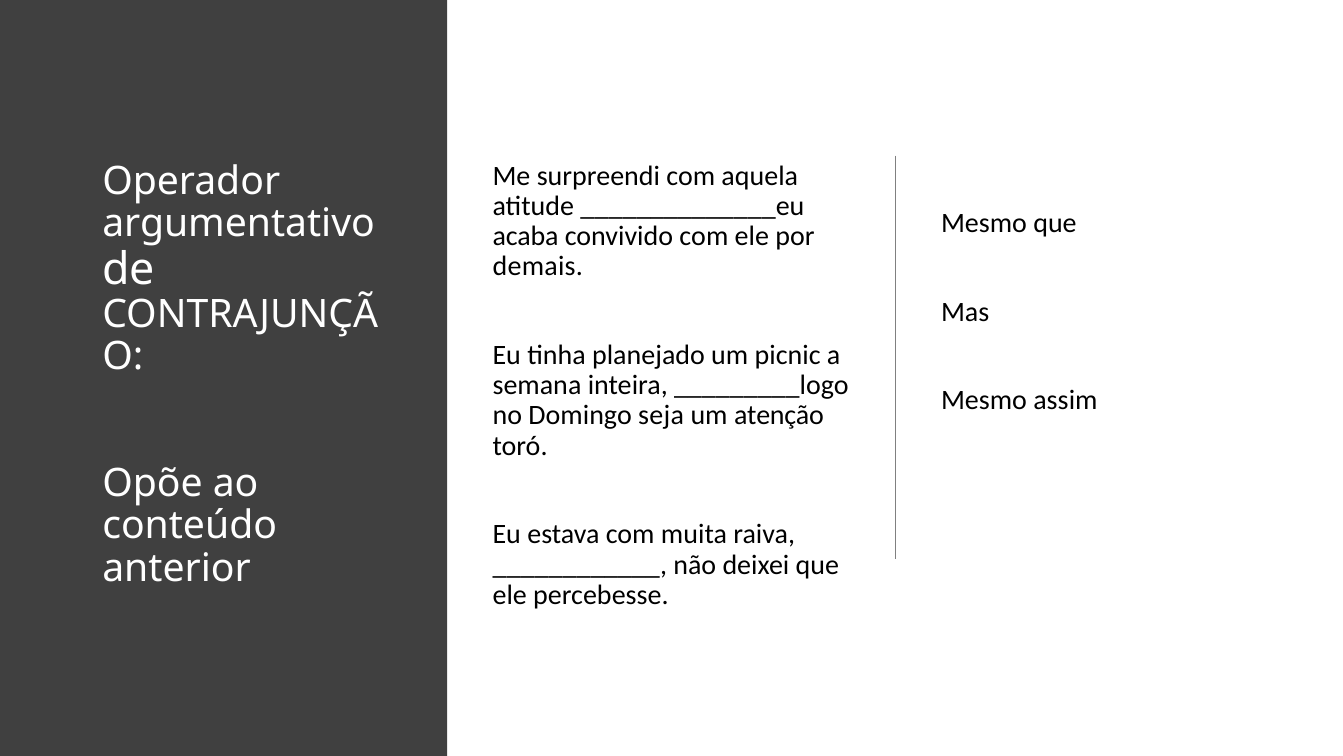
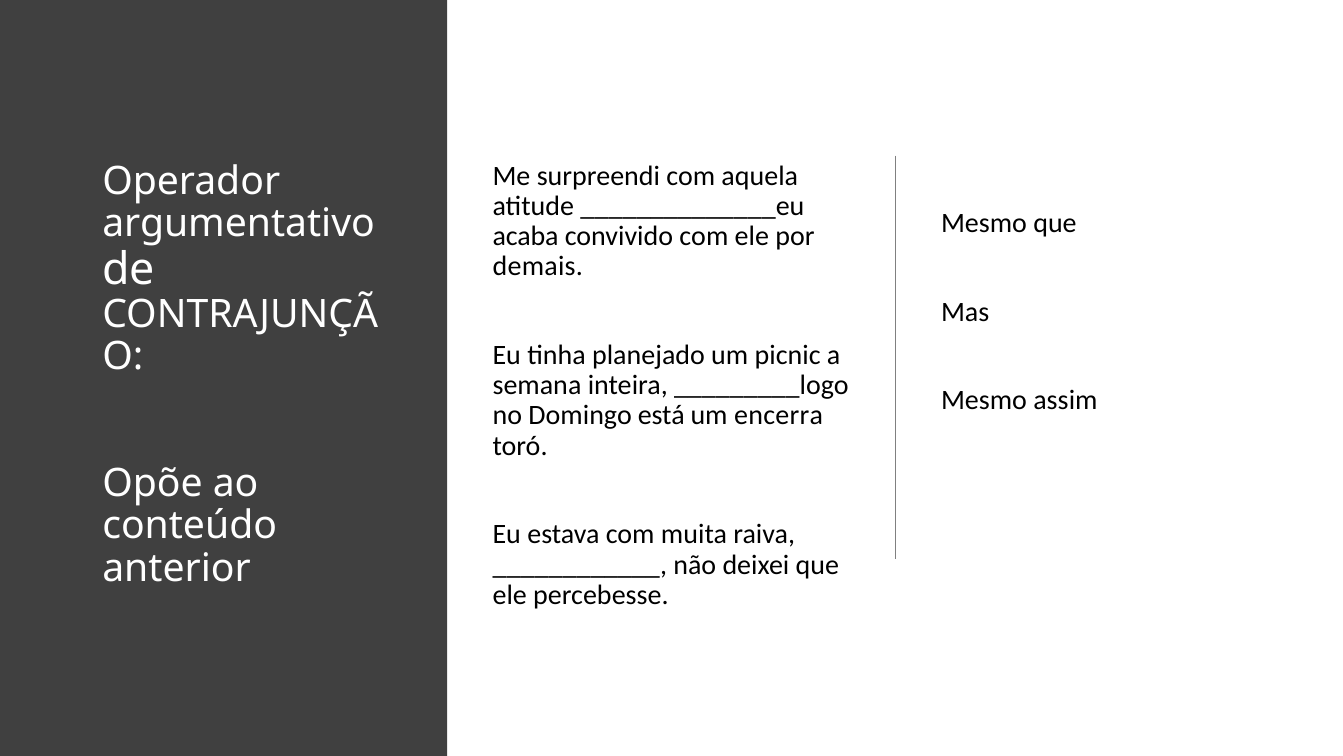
seja: seja -> está
atenção: atenção -> encerra
